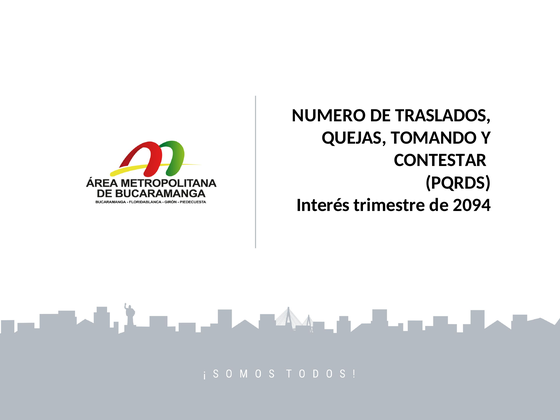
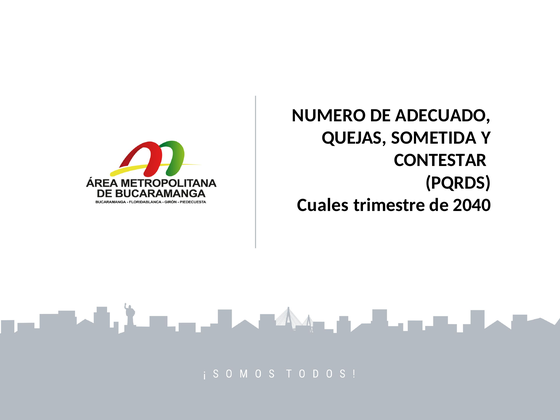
TRASLADOS: TRASLADOS -> ADECUADO
TOMANDO: TOMANDO -> SOMETIDA
Interés: Interés -> Cuales
2094: 2094 -> 2040
